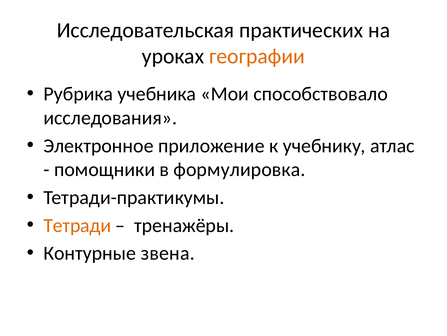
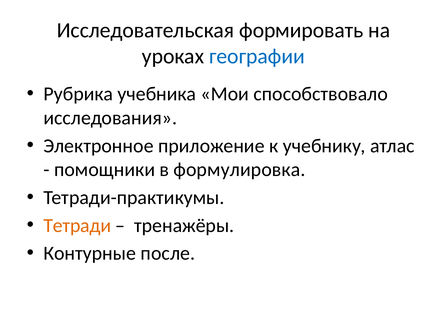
практических: практических -> формировать
географии colour: orange -> blue
звена: звена -> после
